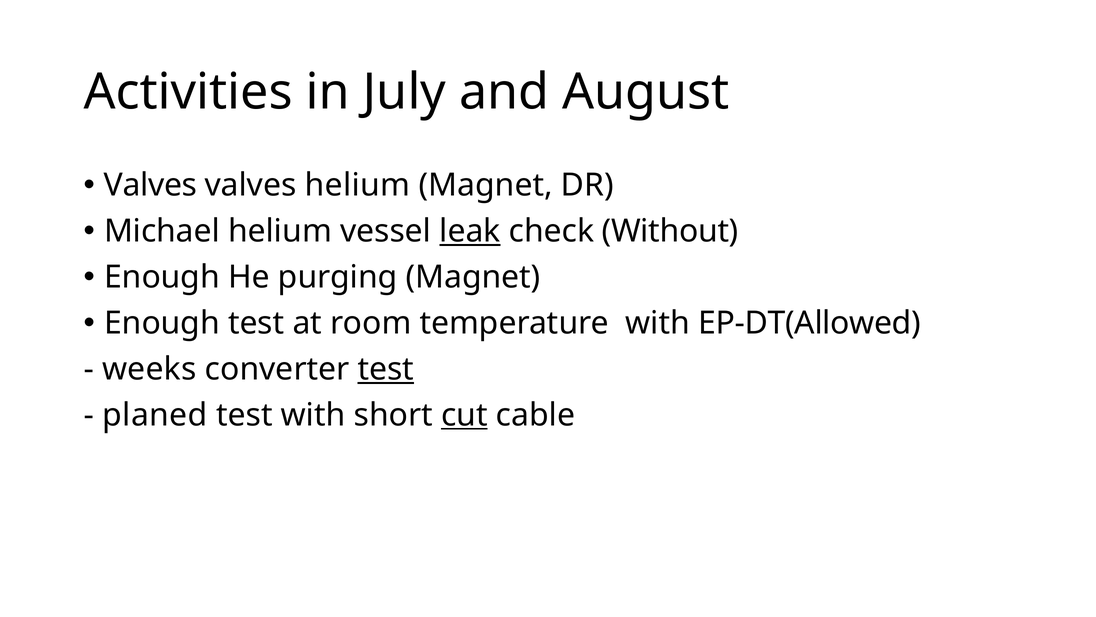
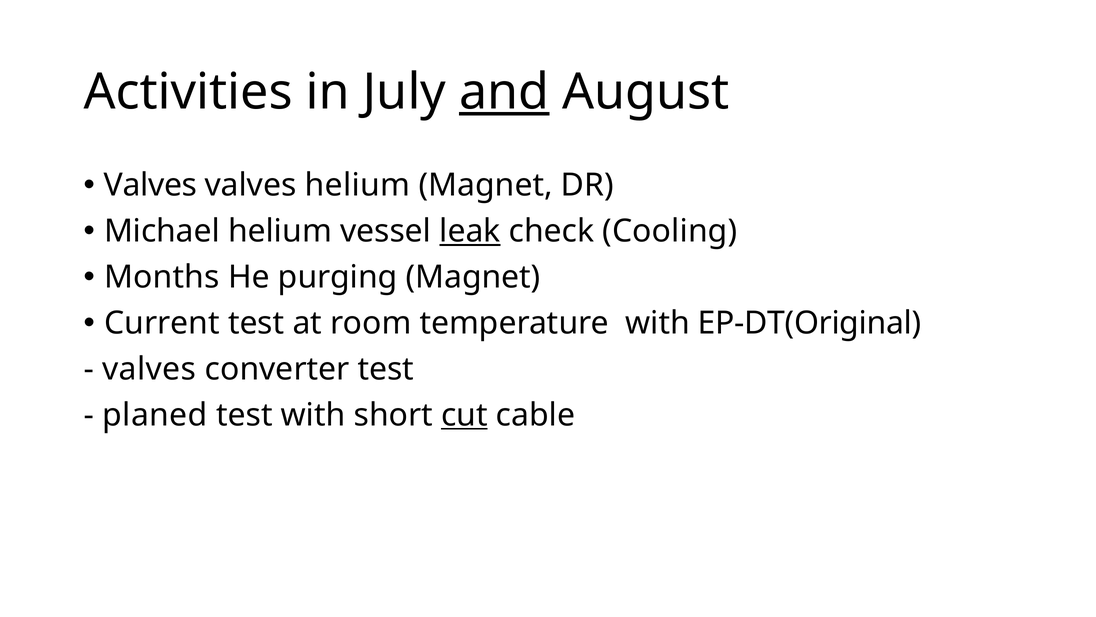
and underline: none -> present
Without: Without -> Cooling
Enough at (162, 277): Enough -> Months
Enough at (162, 323): Enough -> Current
EP-DT(Allowed: EP-DT(Allowed -> EP-DT(Original
weeks at (149, 369): weeks -> valves
test at (386, 369) underline: present -> none
